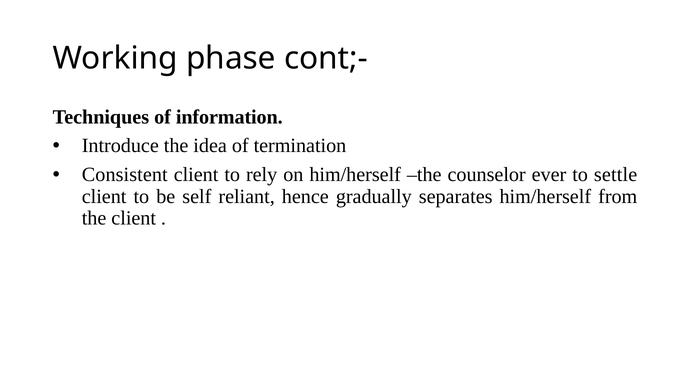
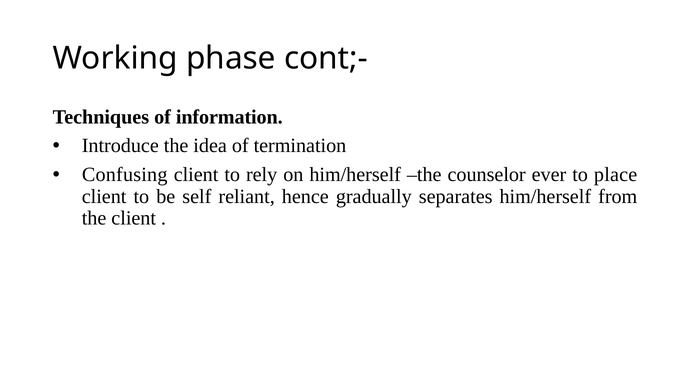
Consistent: Consistent -> Confusing
settle: settle -> place
